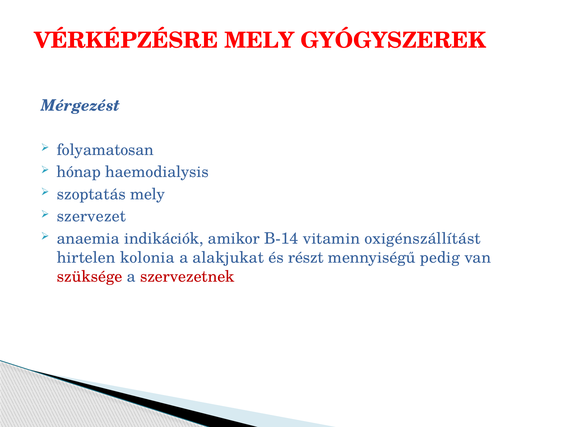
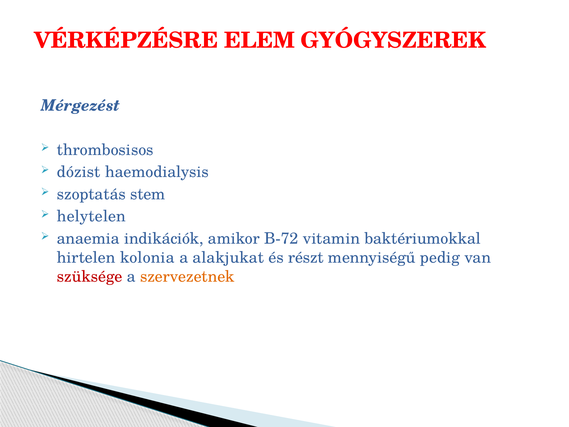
VÉRKÉPZÉSRE MELY: MELY -> ELEM
folyamatosan: folyamatosan -> thrombosisos
hónap: hónap -> dózist
szoptatás mely: mely -> stem
szervezet: szervezet -> helytelen
B-14: B-14 -> B-72
oxigénszállítást: oxigénszállítást -> baktériumokkal
szervezetnek colour: red -> orange
